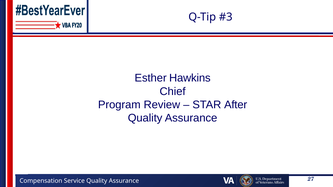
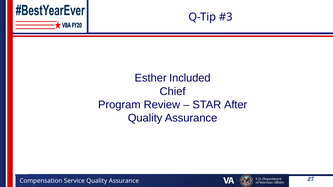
Hawkins: Hawkins -> Included
